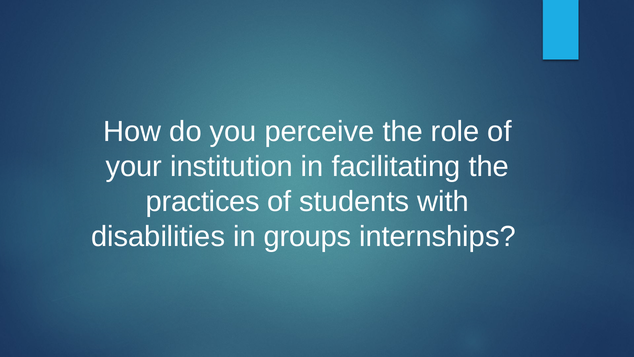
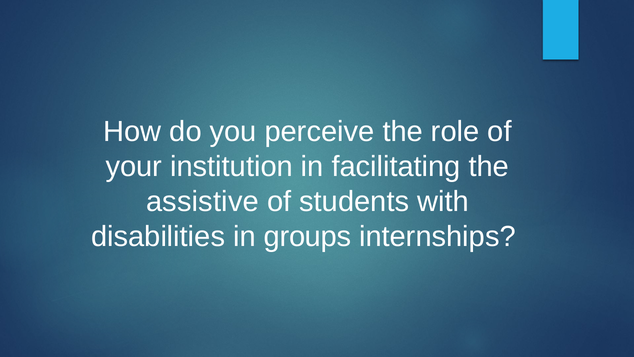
practices: practices -> assistive
